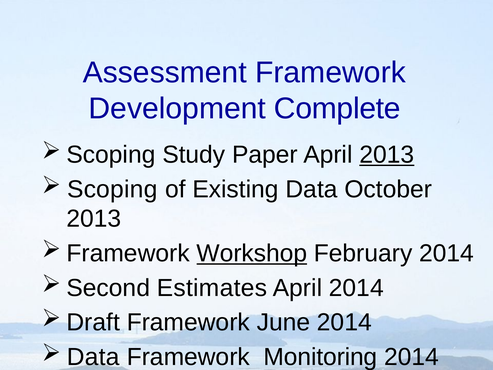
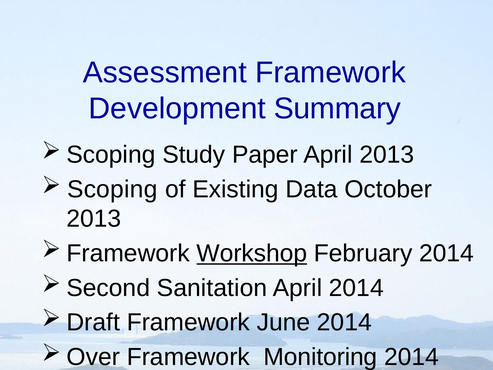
Complete: Complete -> Summary
2013 at (387, 155) underline: present -> none
Estimates: Estimates -> Sanitation
Data at (93, 357): Data -> Over
